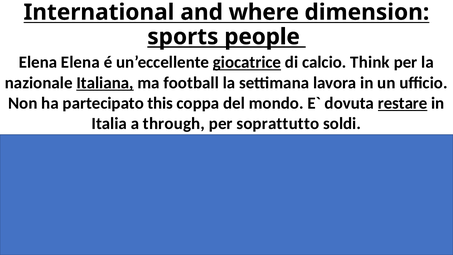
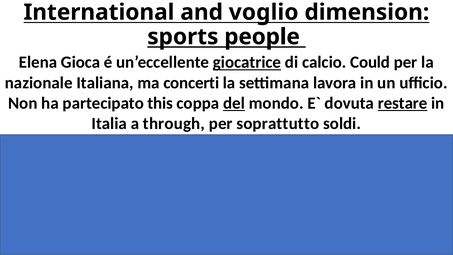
where: where -> voglio
Elena Elena: Elena -> Gioca
Think: Think -> Could
Italiana underline: present -> none
ma football: football -> concerti
del underline: none -> present
